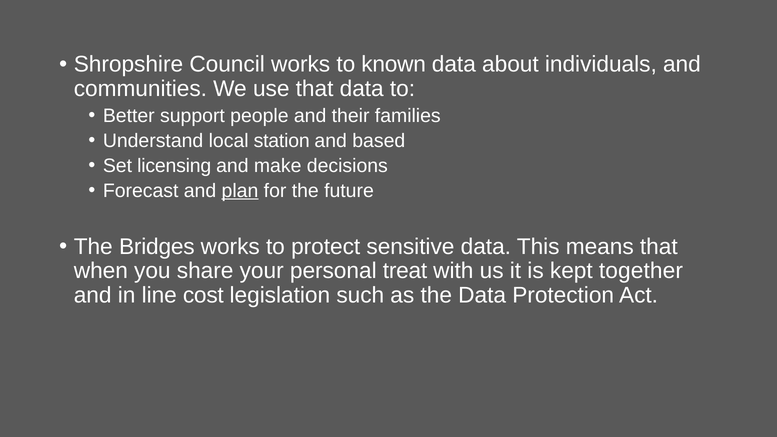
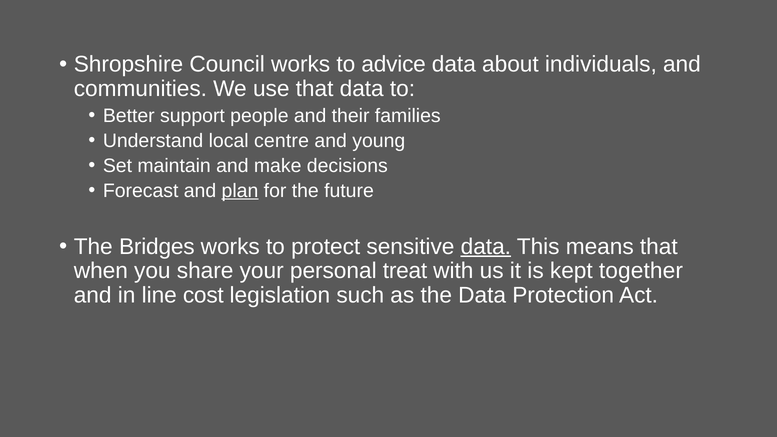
known: known -> advice
station: station -> centre
based: based -> young
licensing: licensing -> maintain
data at (486, 247) underline: none -> present
